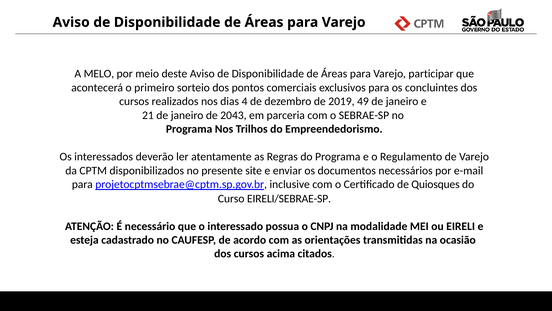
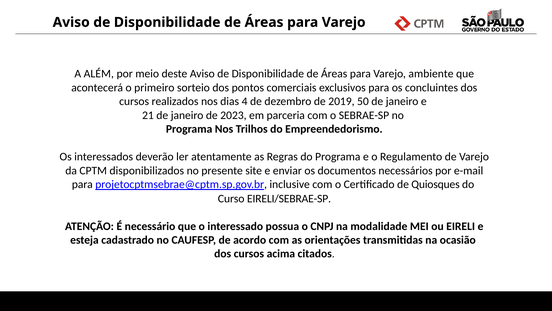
MELO: MELO -> ALÉM
participar: participar -> ambiente
49: 49 -> 50
2043: 2043 -> 2023
